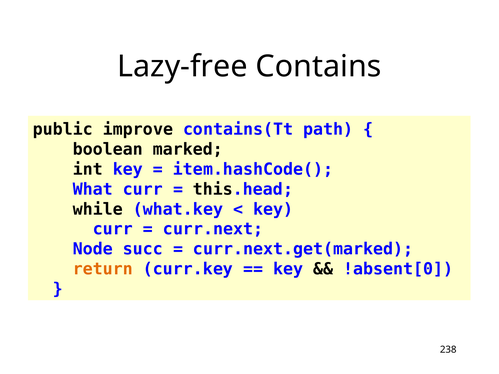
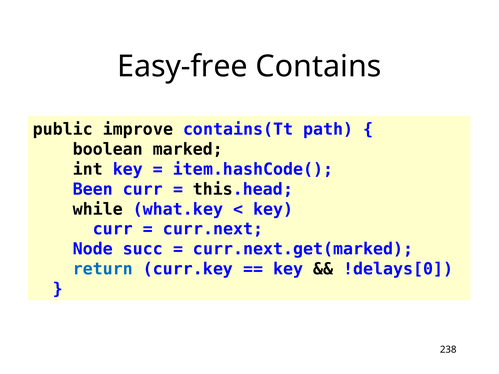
Lazy-free: Lazy-free -> Easy-free
What: What -> Been
return colour: orange -> blue
!absent[0: !absent[0 -> !delays[0
